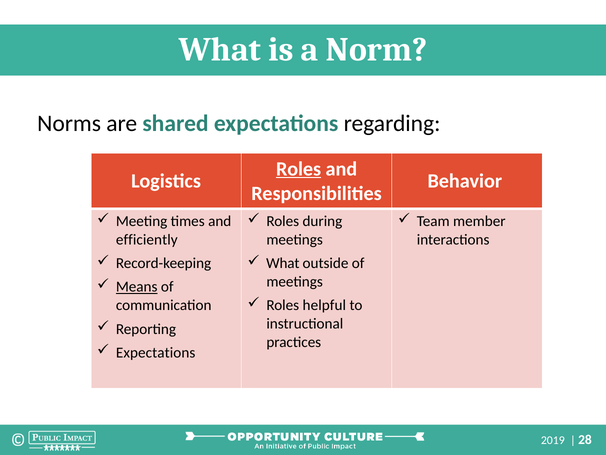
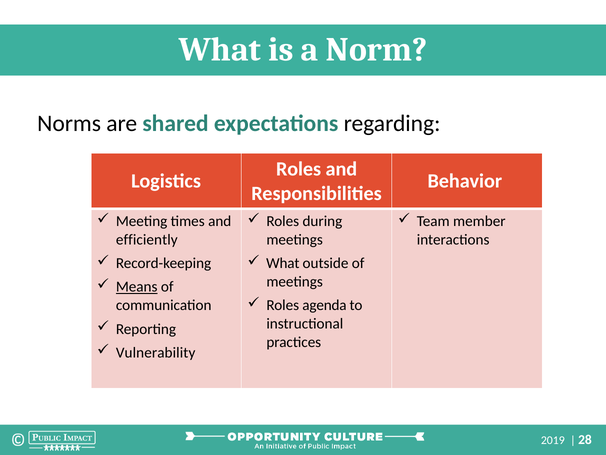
Roles at (299, 169) underline: present -> none
helpful: helpful -> agenda
Expectations at (156, 352): Expectations -> Vulnerability
